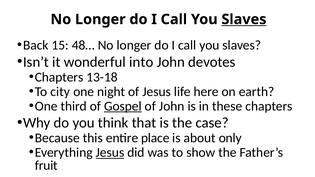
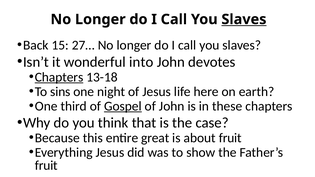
48…: 48… -> 27…
Chapters at (59, 77) underline: none -> present
city: city -> sins
place: place -> great
about only: only -> fruit
Jesus at (110, 153) underline: present -> none
